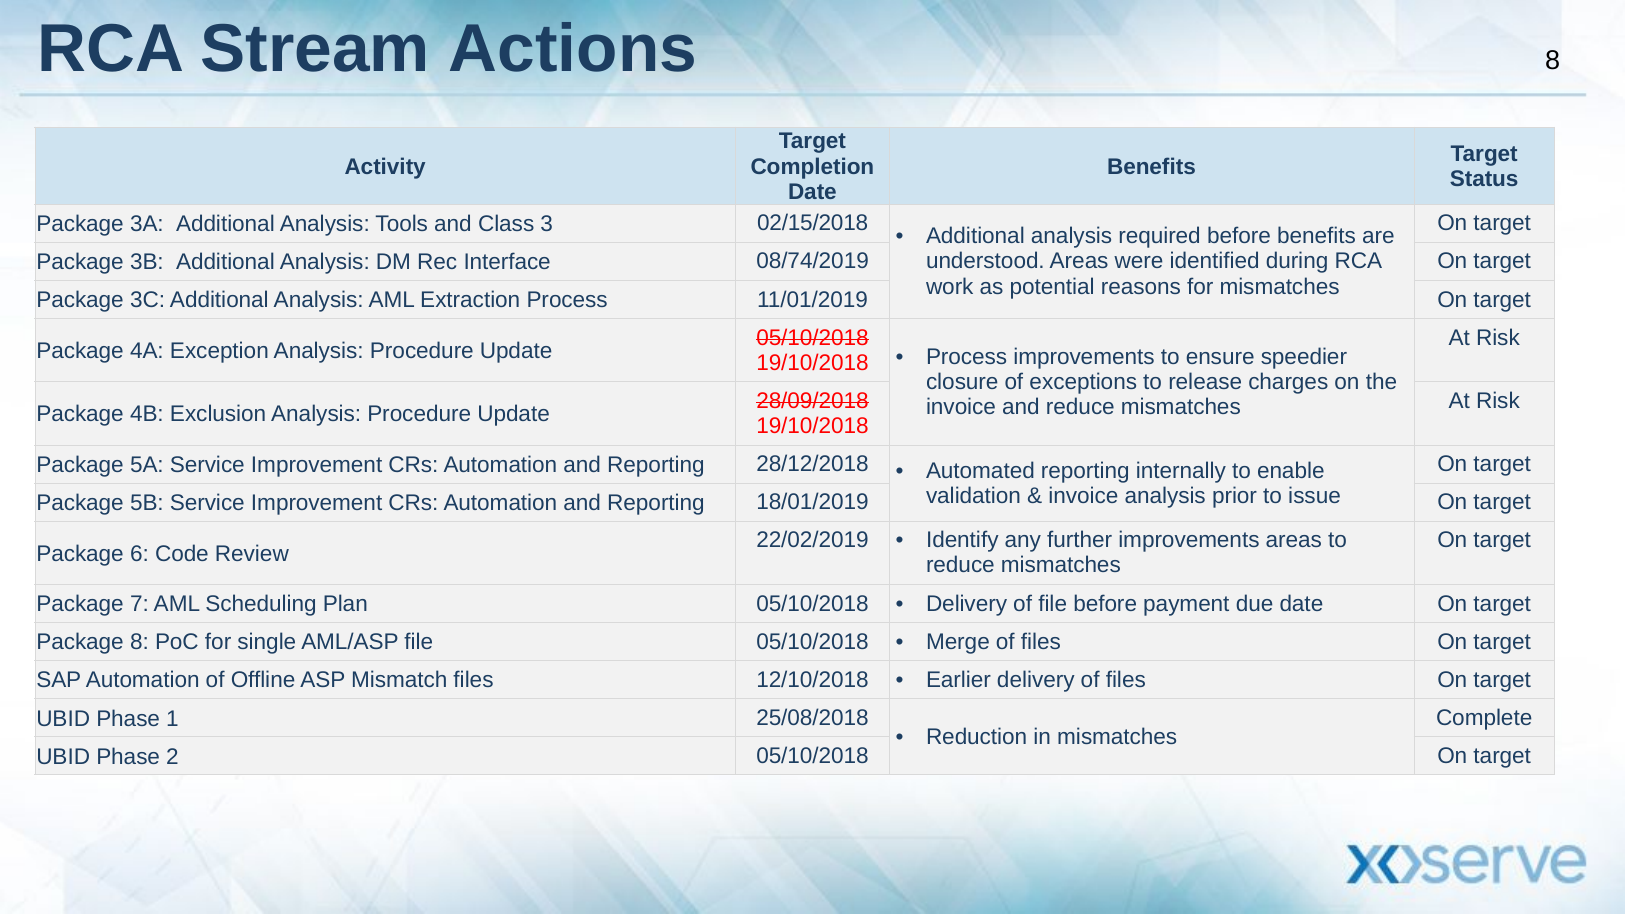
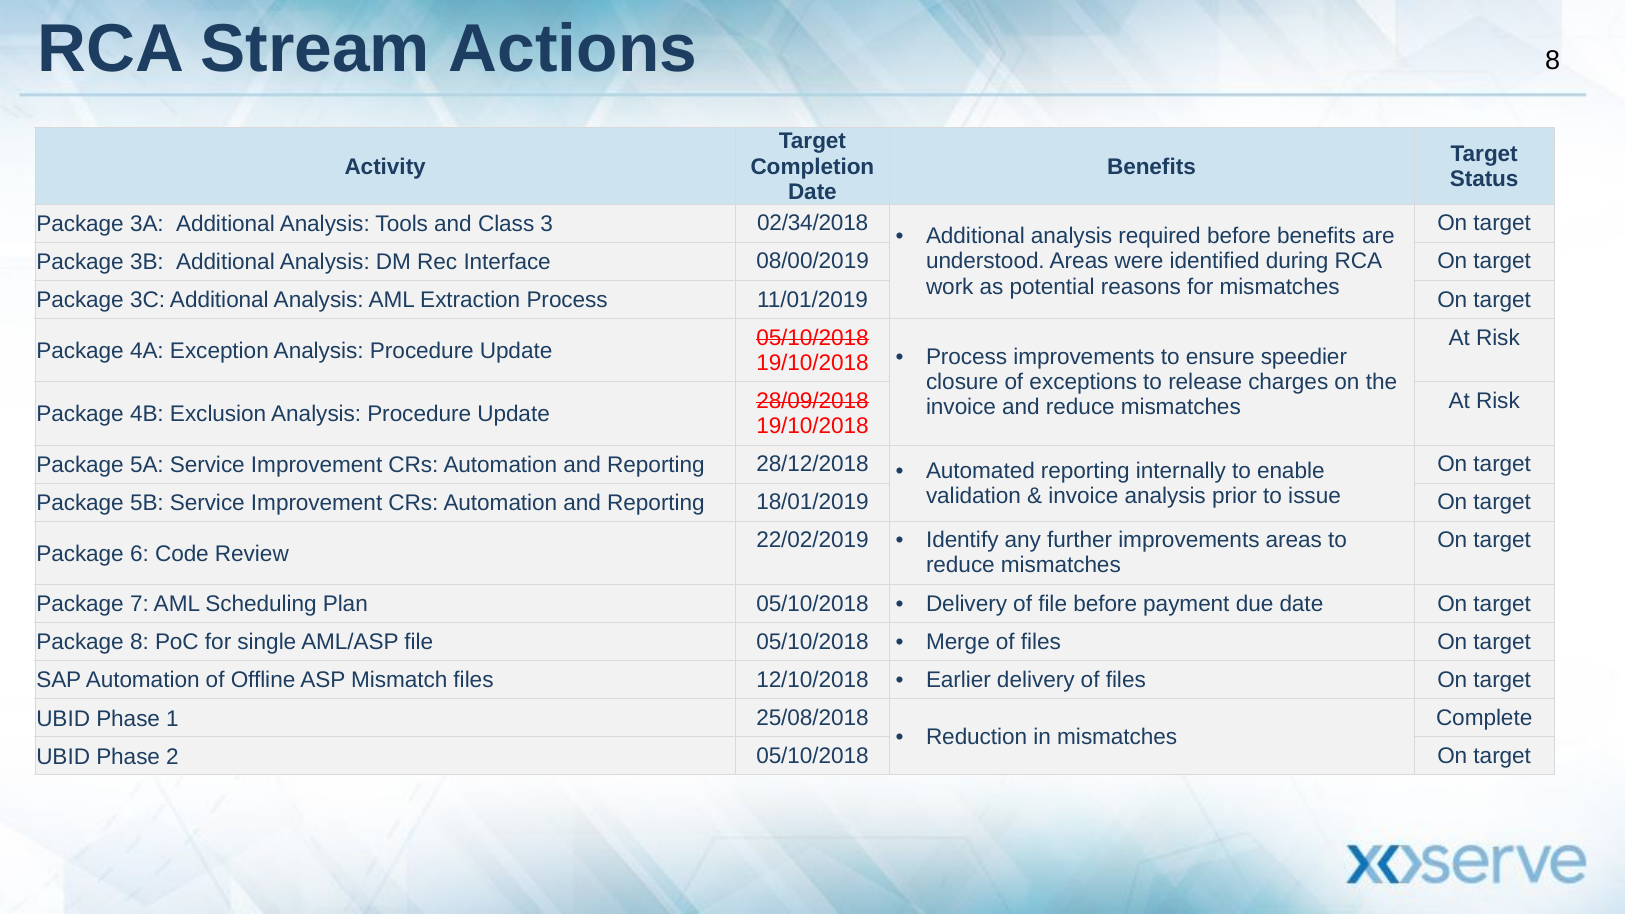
02/15/2018: 02/15/2018 -> 02/34/2018
08/74/2019: 08/74/2019 -> 08/00/2019
